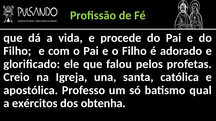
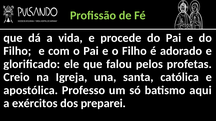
qual: qual -> aqui
obtenha: obtenha -> preparei
